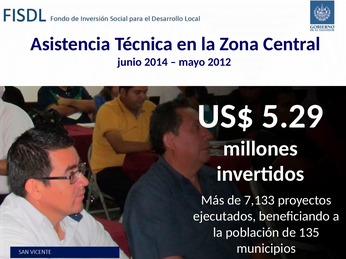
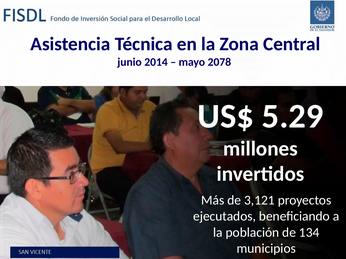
2012: 2012 -> 2078
7,133: 7,133 -> 3,121
135: 135 -> 134
